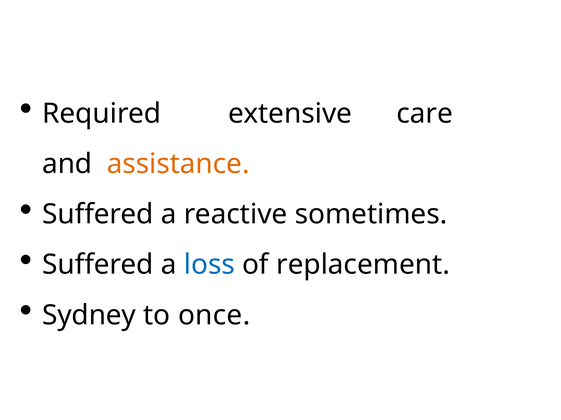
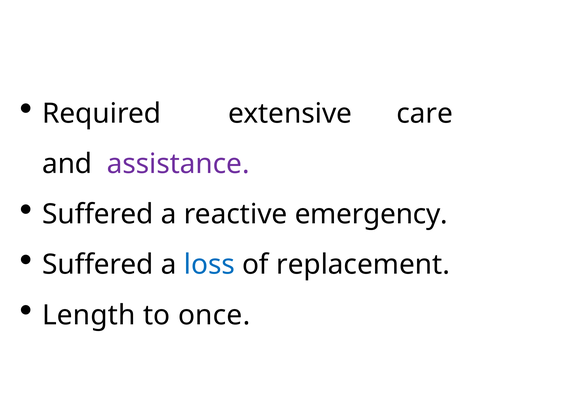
assistance colour: orange -> purple
sometimes: sometimes -> emergency
Sydney: Sydney -> Length
